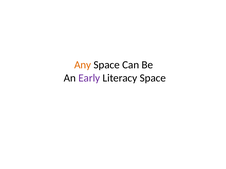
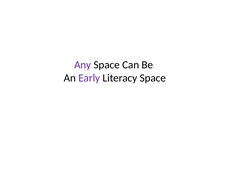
Any colour: orange -> purple
